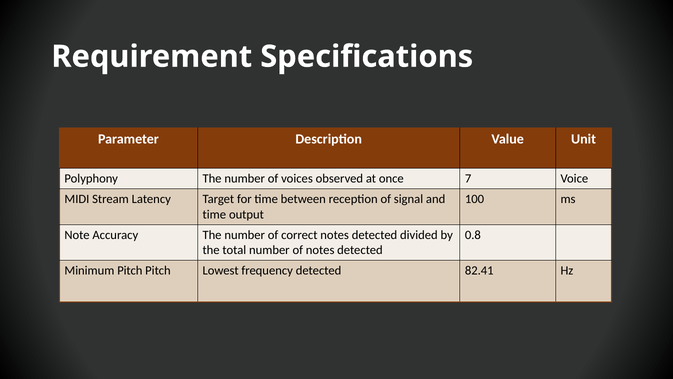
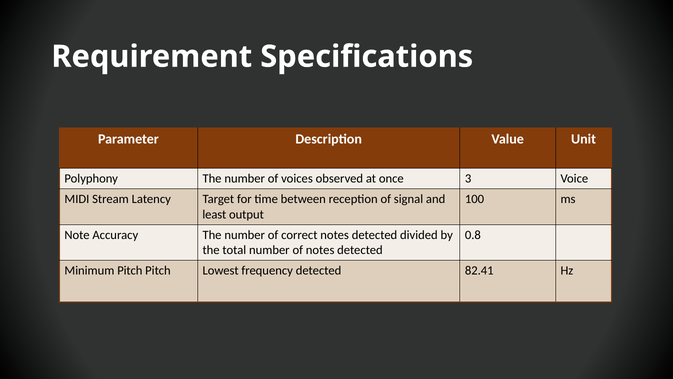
7: 7 -> 3
time at (214, 214): time -> least
